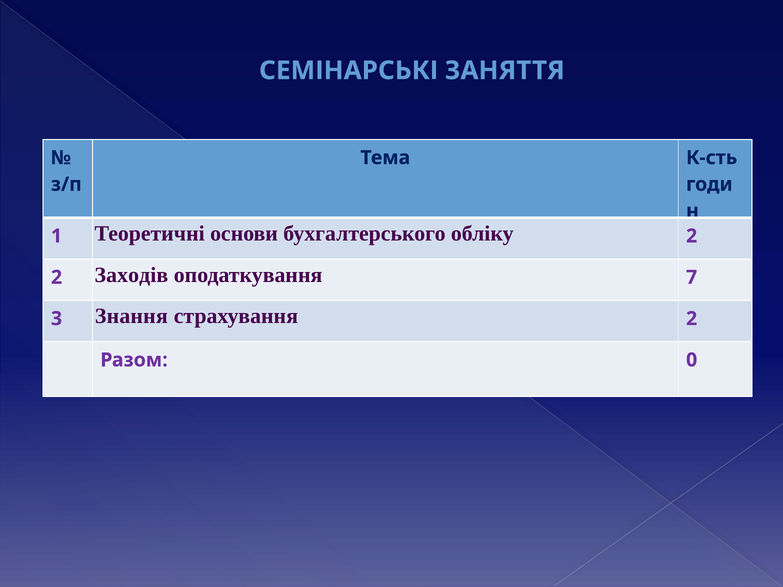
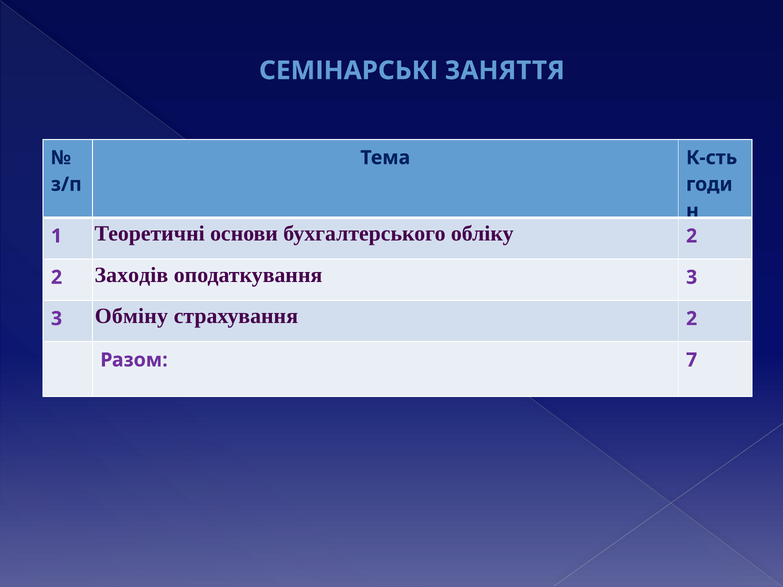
оподаткування 7: 7 -> 3
Знання: Знання -> Обміну
0: 0 -> 7
